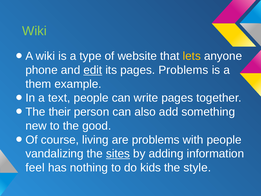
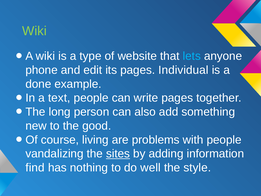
lets colour: yellow -> light blue
edit underline: present -> none
pages Problems: Problems -> Individual
them: them -> done
their: their -> long
feel: feel -> find
kids: kids -> well
